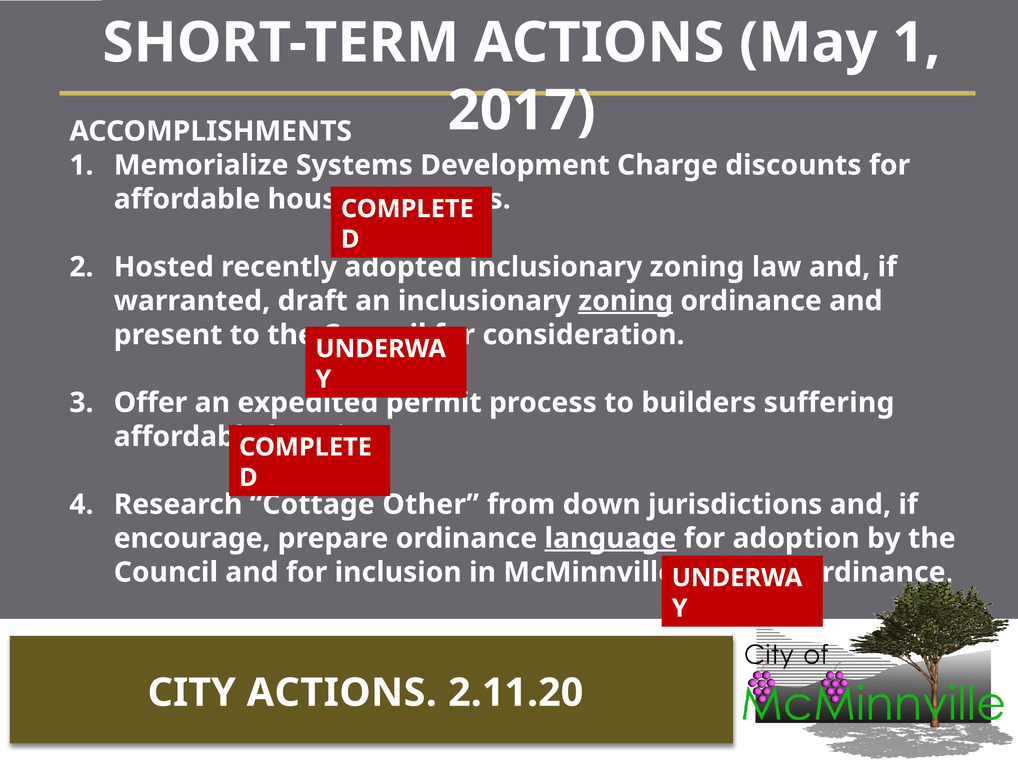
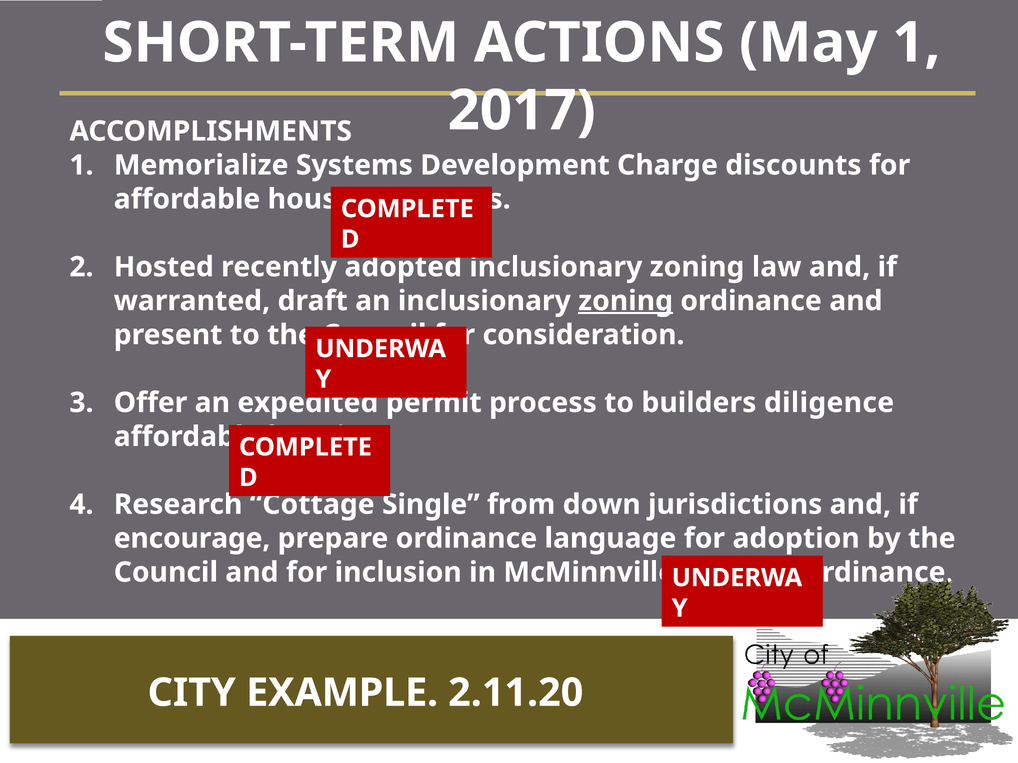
suffering: suffering -> diligence
Other: Other -> Single
language underline: present -> none
CITY ACTIONS: ACTIONS -> EXAMPLE
